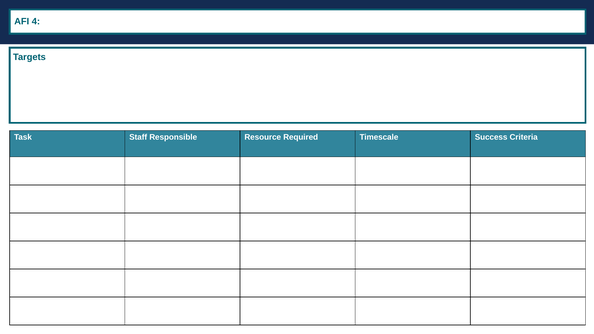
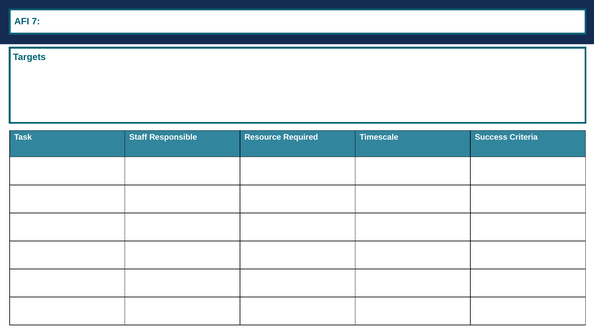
4: 4 -> 7
